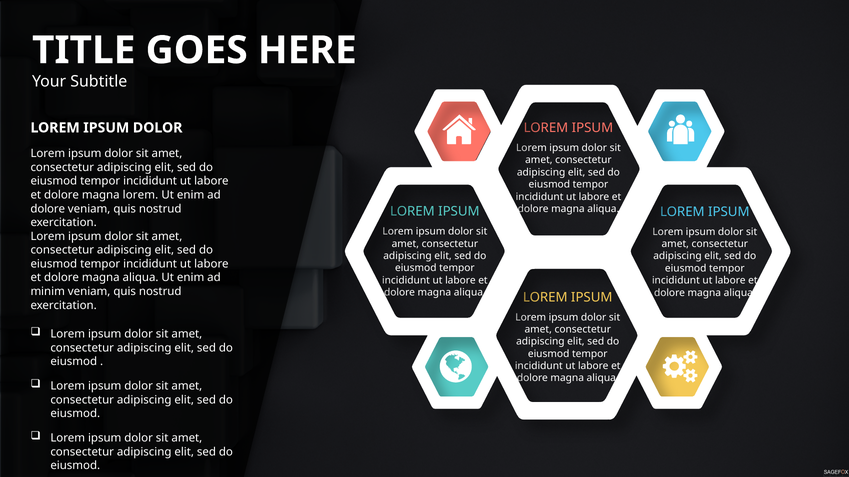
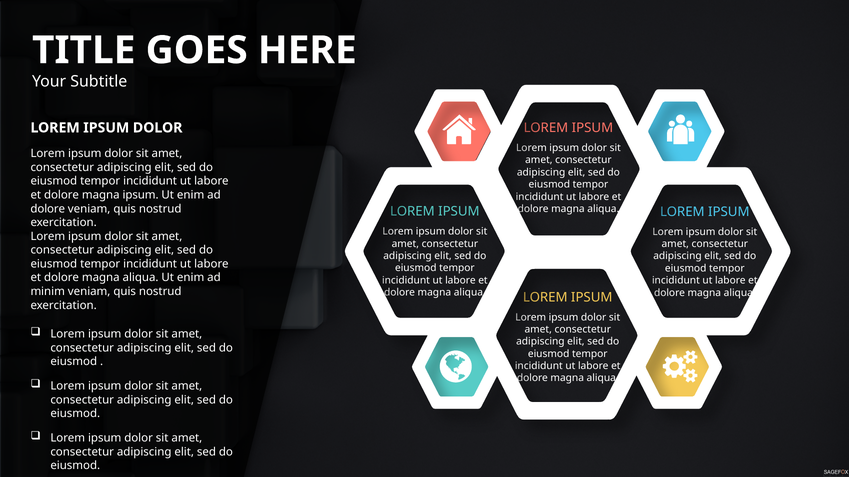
magna lorem: lorem -> ipsum
